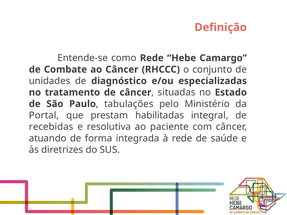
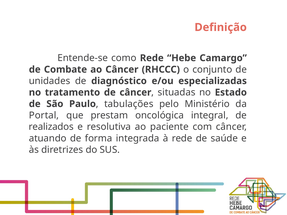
habilitadas: habilitadas -> oncológica
recebidas: recebidas -> realizados
